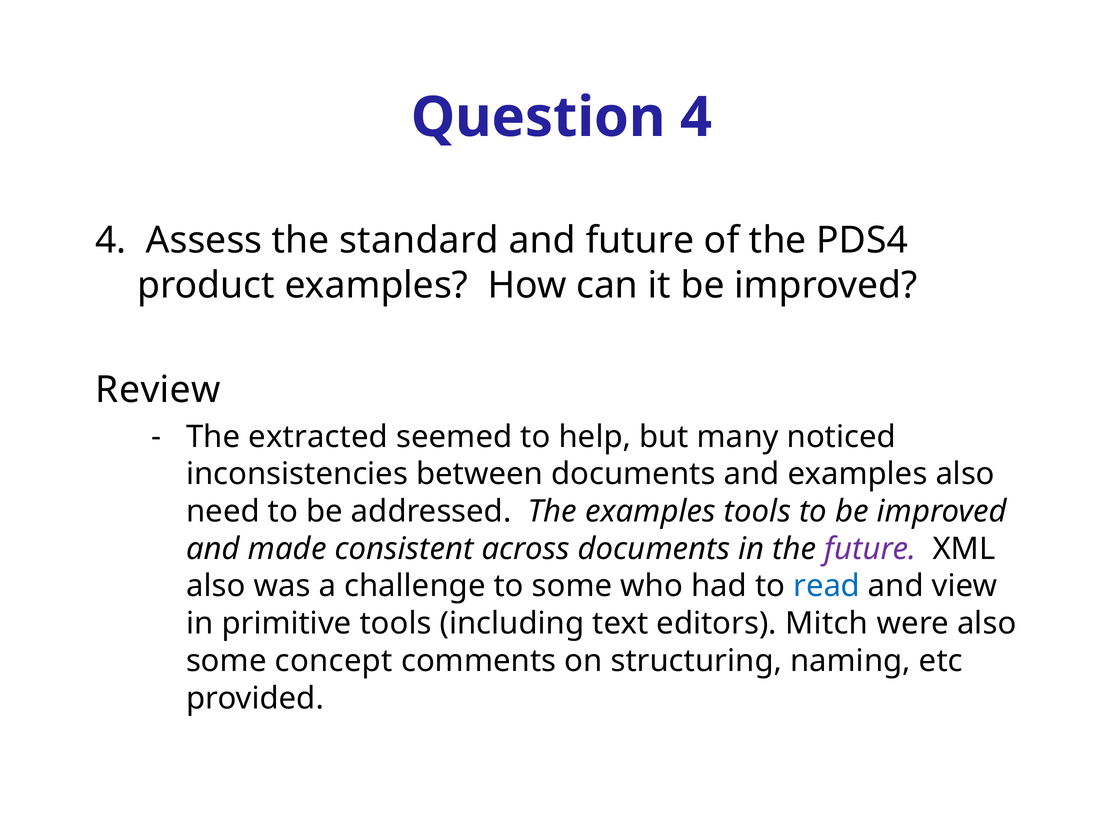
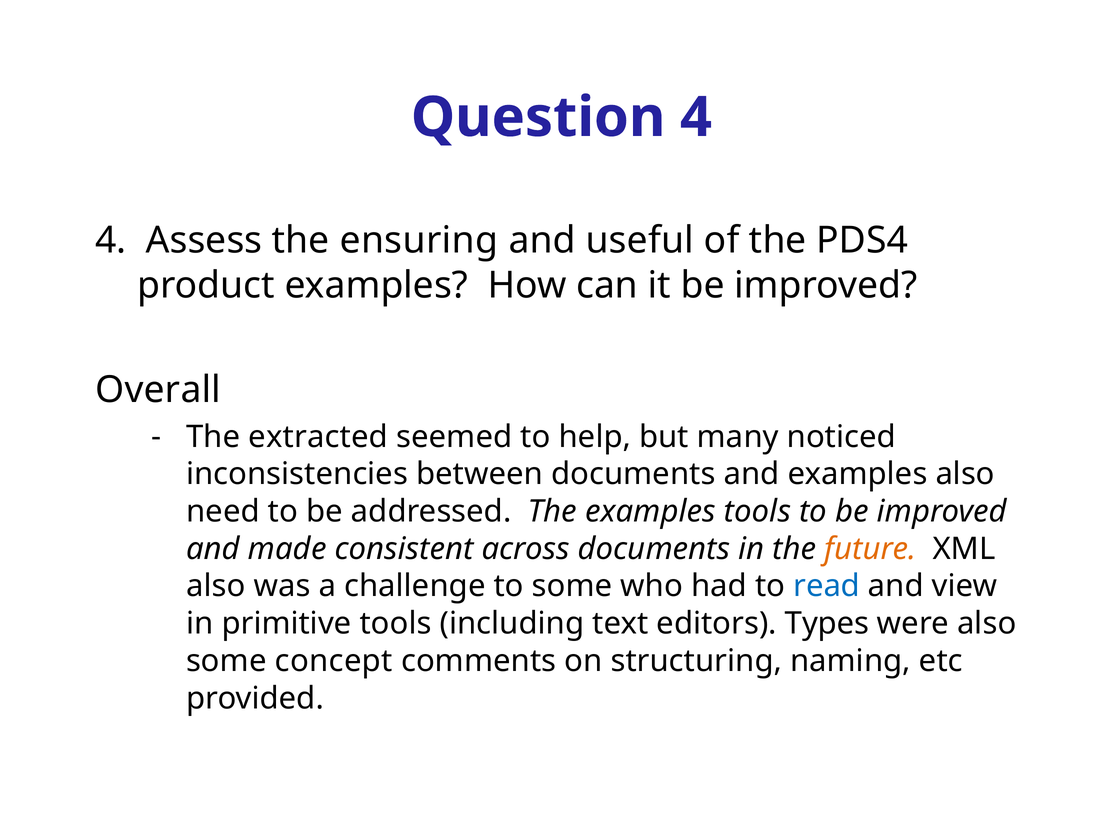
standard: standard -> ensuring
and future: future -> useful
Review: Review -> Overall
future at (870, 549) colour: purple -> orange
Mitch: Mitch -> Types
